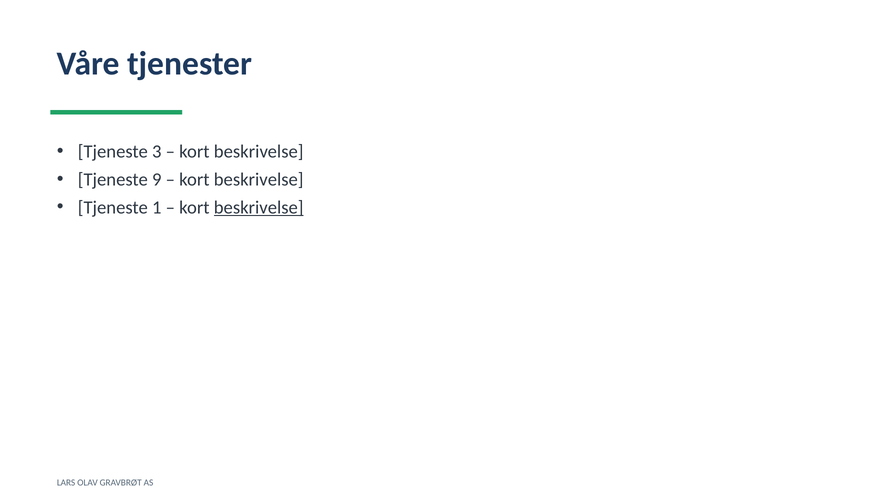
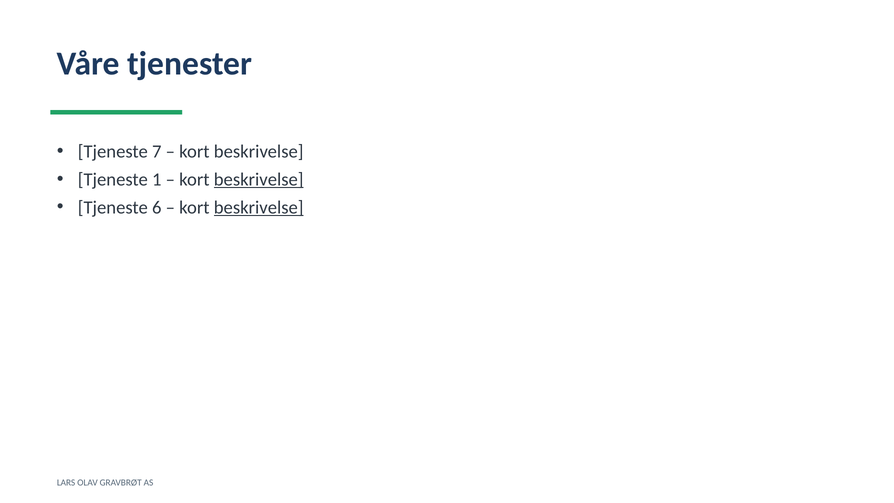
3: 3 -> 7
9: 9 -> 1
beskrivelse at (259, 179) underline: none -> present
1: 1 -> 6
